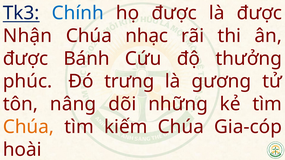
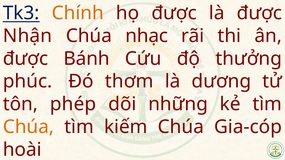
Chính colour: blue -> orange
trưng: trưng -> thơm
gương: gương -> dương
nâng: nâng -> phép
